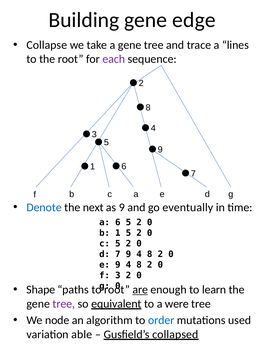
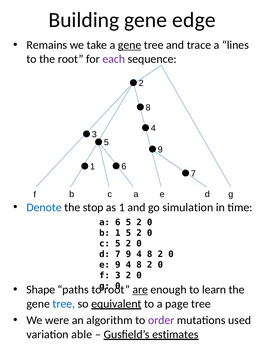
Collapse: Collapse -> Remains
gene at (130, 45) underline: none -> present
next: next -> stop
as 9: 9 -> 1
eventually: eventually -> simulation
tree at (64, 304) colour: purple -> blue
were: were -> page
node: node -> were
order colour: blue -> purple
collapsed: collapsed -> estimates
